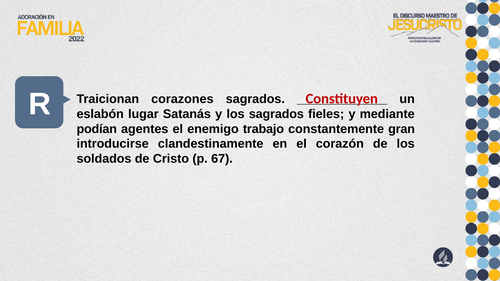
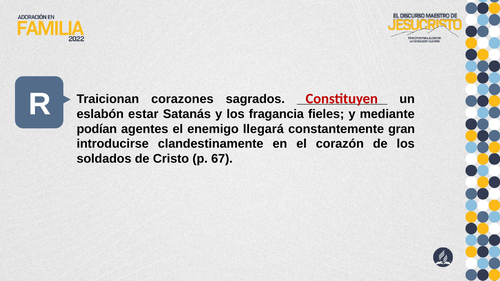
lugar: lugar -> estar
los sagrados: sagrados -> fragancia
trabajo: trabajo -> llegará
